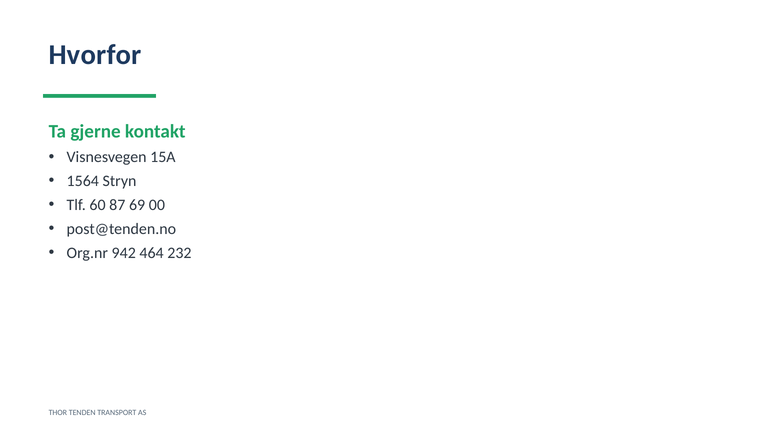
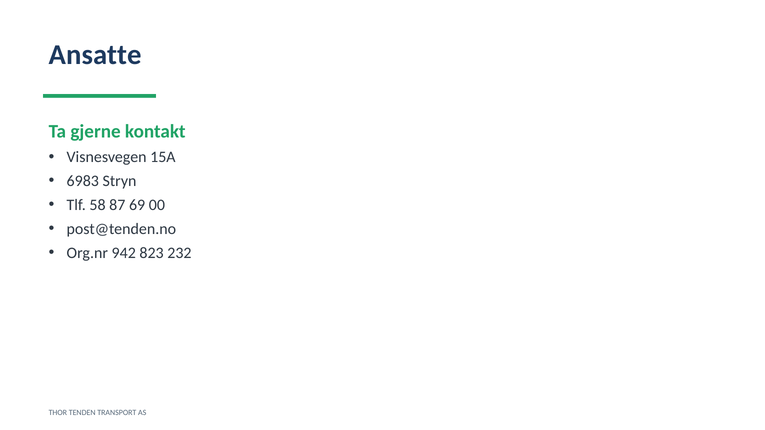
Hvorfor: Hvorfor -> Ansatte
1564: 1564 -> 6983
60: 60 -> 58
464: 464 -> 823
